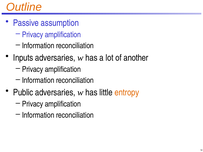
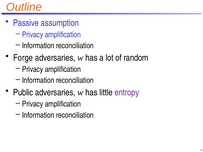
Inputs: Inputs -> Forge
another: another -> random
entropy colour: orange -> purple
